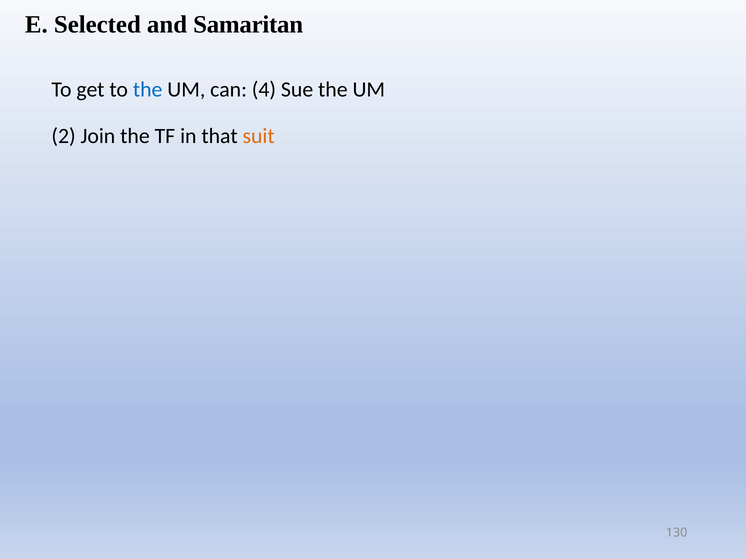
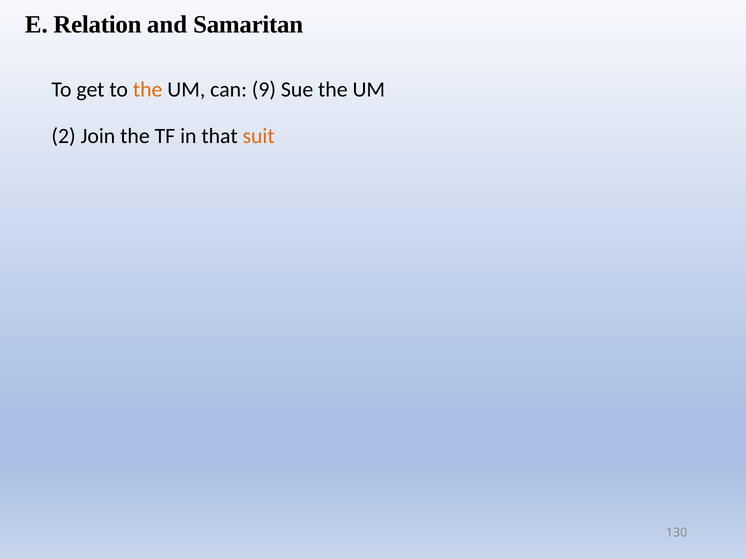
Selected: Selected -> Relation
the at (148, 89) colour: blue -> orange
4: 4 -> 9
